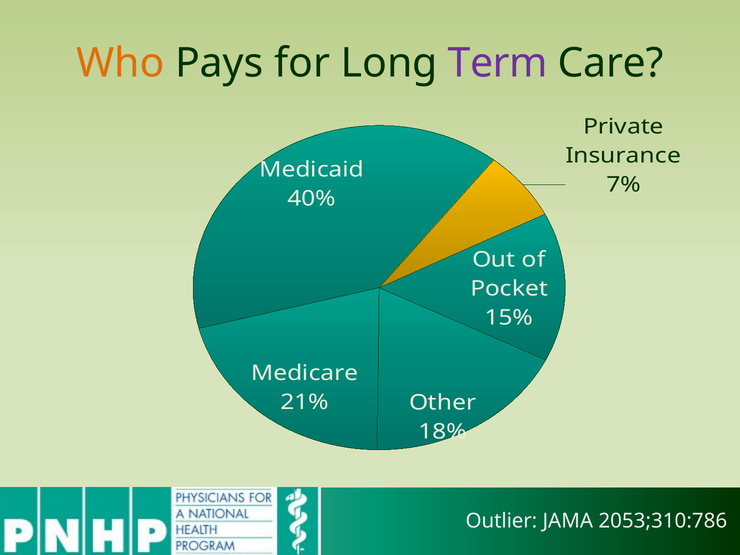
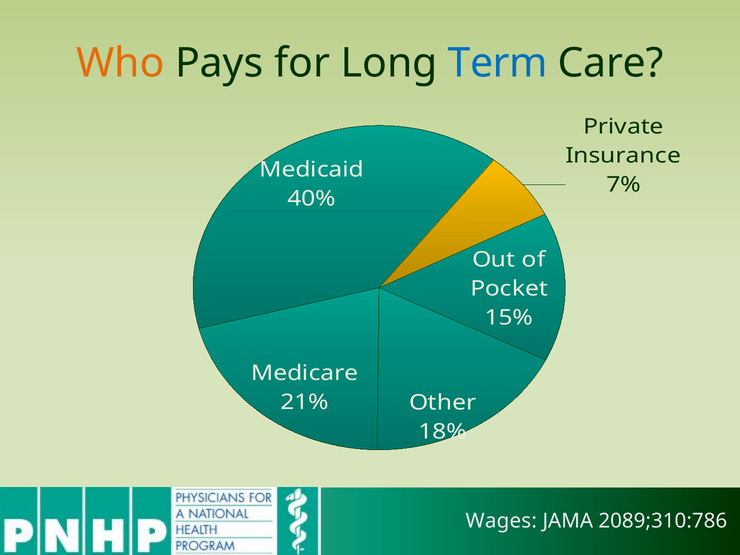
Term colour: purple -> blue
Outlier: Outlier -> Wages
2053;310:786: 2053;310:786 -> 2089;310:786
